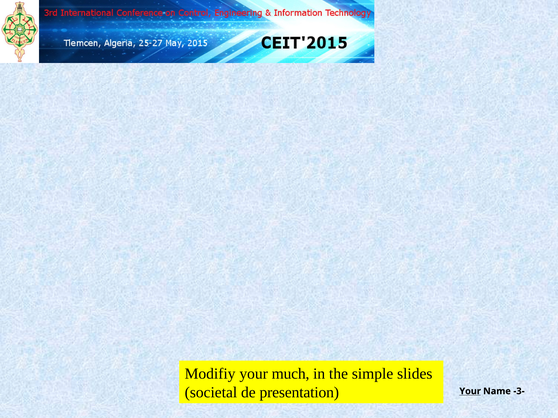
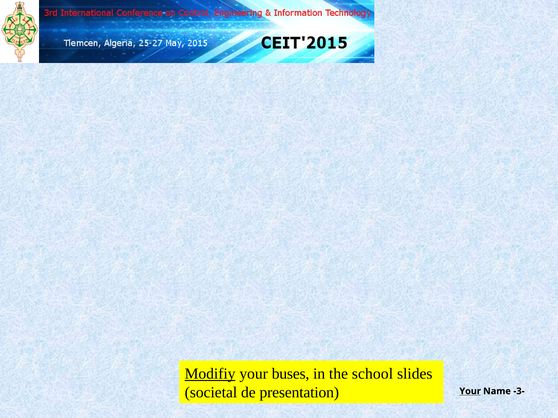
Modifiy underline: none -> present
much: much -> buses
simple: simple -> school
